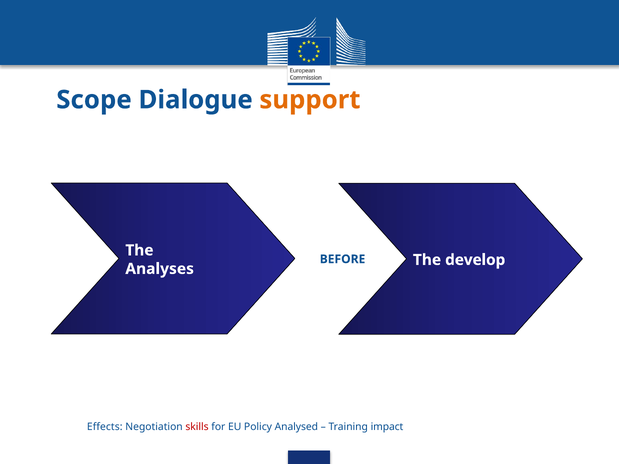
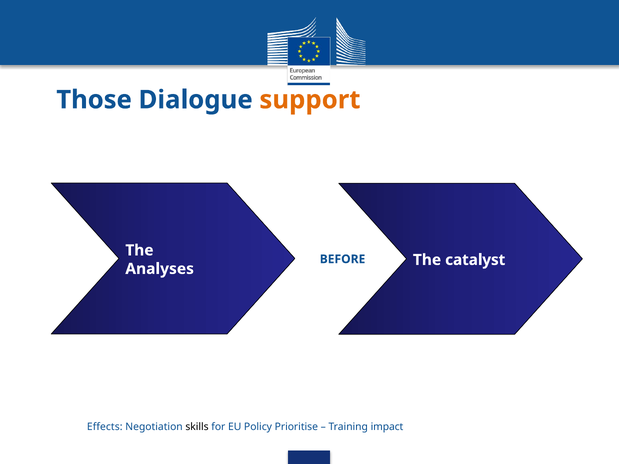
Scope: Scope -> Those
develop: develop -> catalyst
skills colour: red -> black
Analysed: Analysed -> Prioritise
